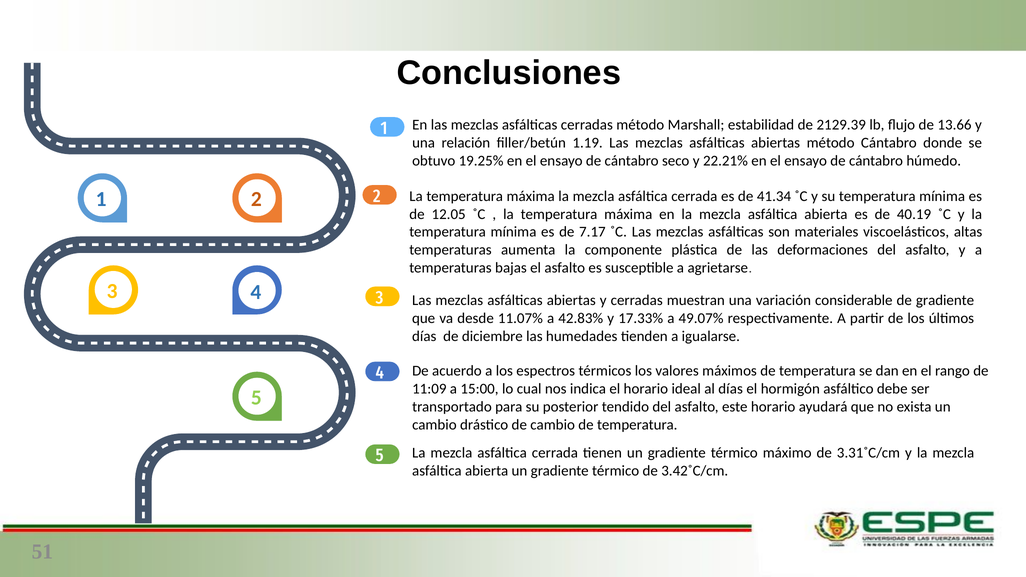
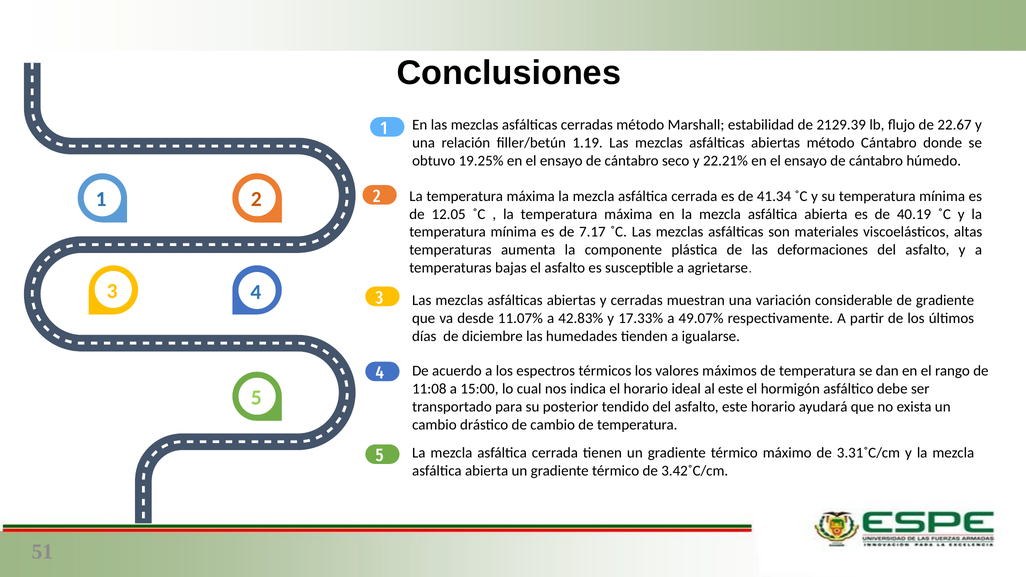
13.66: 13.66 -> 22.67
11:09: 11:09 -> 11:08
al días: días -> este
